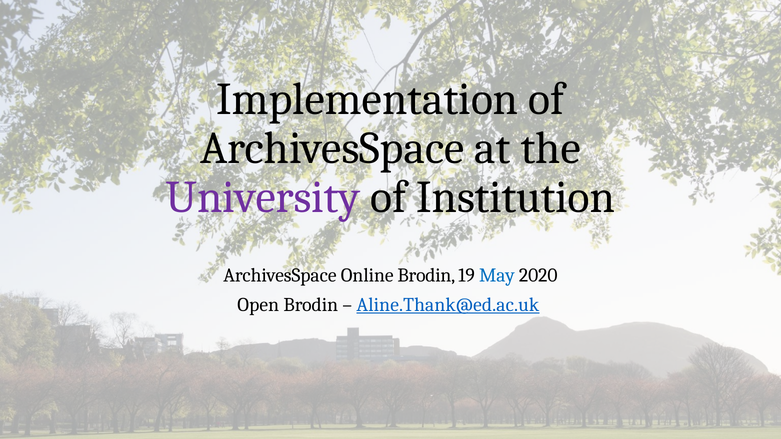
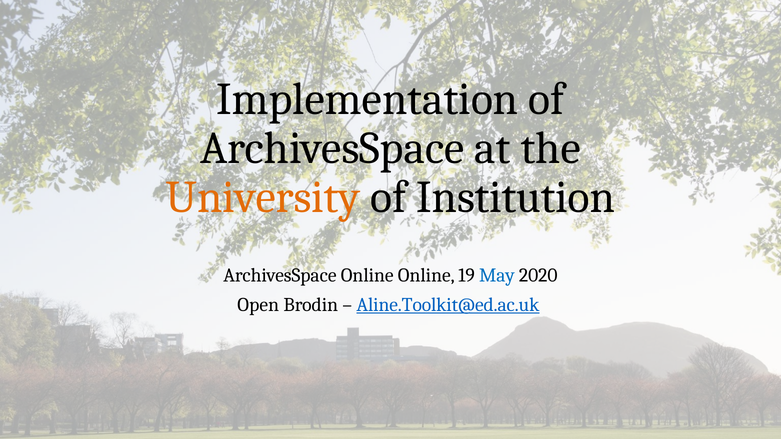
University colour: purple -> orange
Online Brodin: Brodin -> Online
Aline.Thank@ed.ac.uk: Aline.Thank@ed.ac.uk -> Aline.Toolkit@ed.ac.uk
